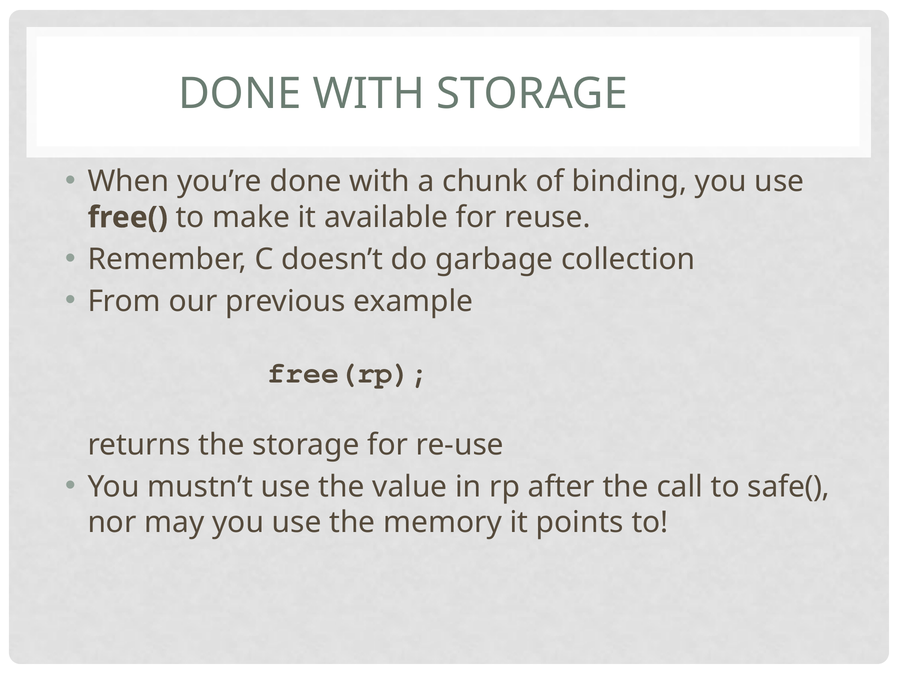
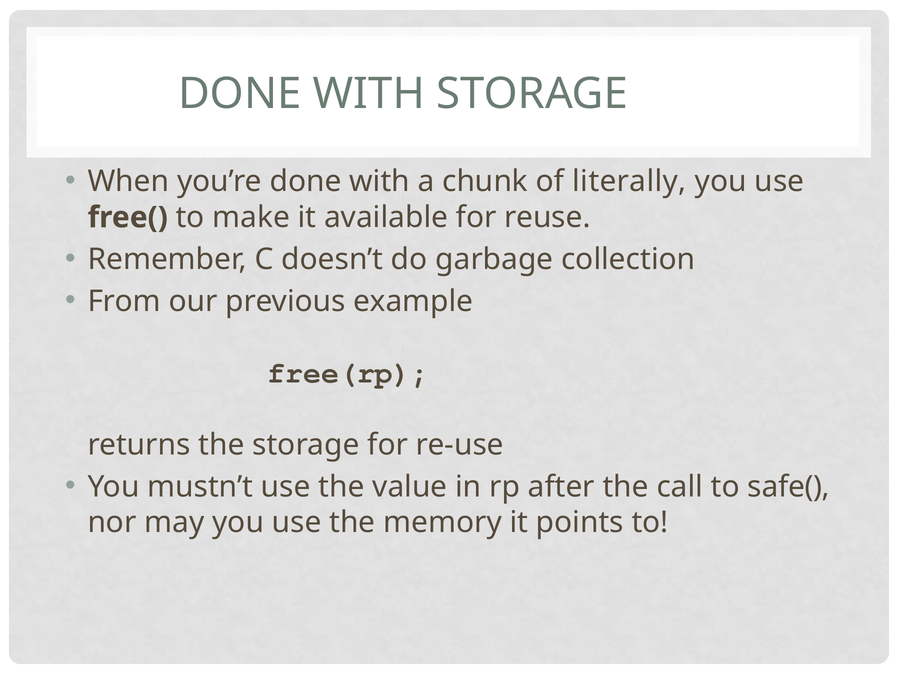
binding: binding -> literally
